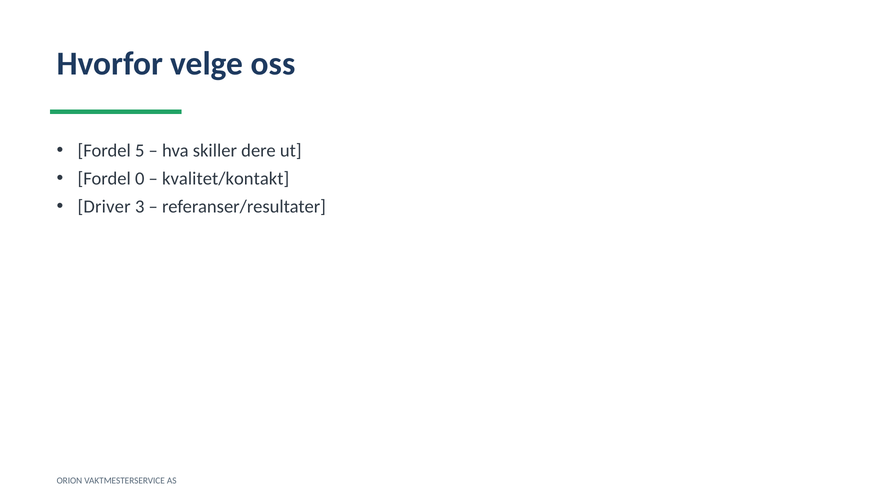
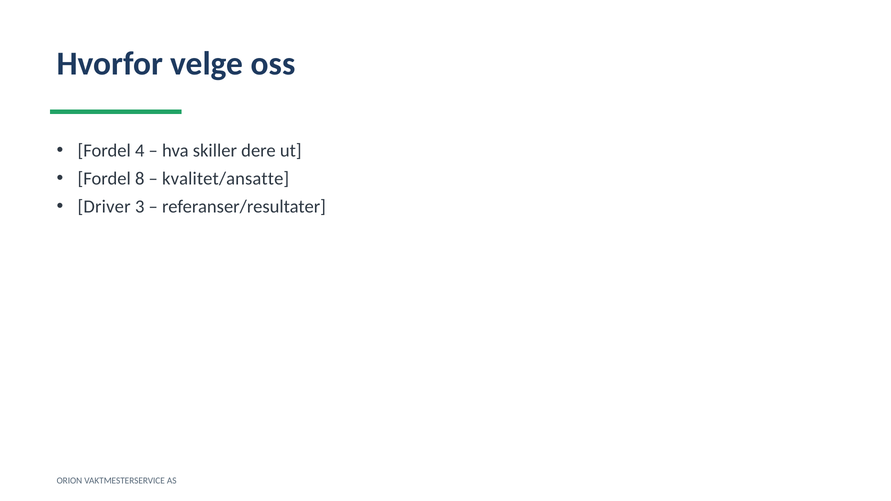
5: 5 -> 4
0: 0 -> 8
kvalitet/kontakt: kvalitet/kontakt -> kvalitet/ansatte
